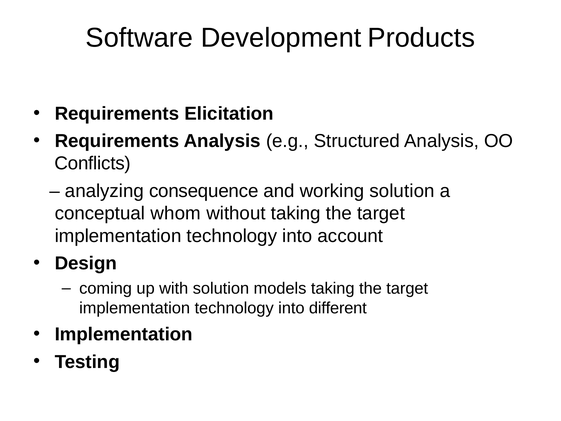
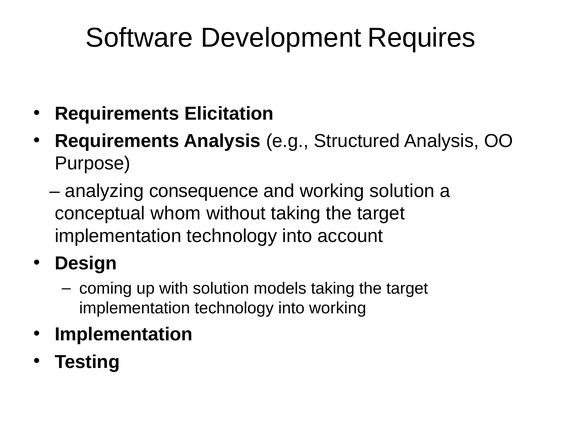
Products: Products -> Requires
Conflicts: Conflicts -> Purpose
into different: different -> working
